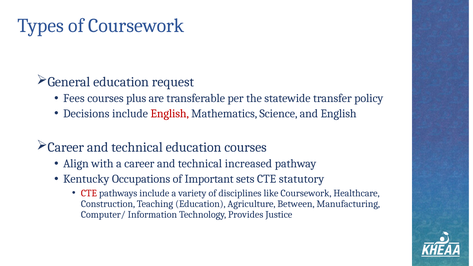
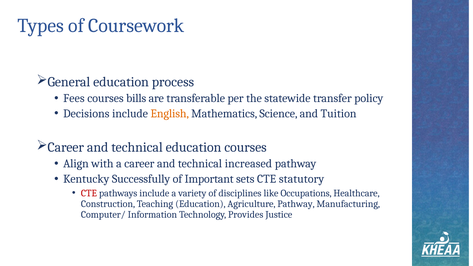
request: request -> process
plus: plus -> bills
English at (170, 114) colour: red -> orange
and English: English -> Tuition
Occupations: Occupations -> Successfully
like Coursework: Coursework -> Occupations
Agriculture Between: Between -> Pathway
